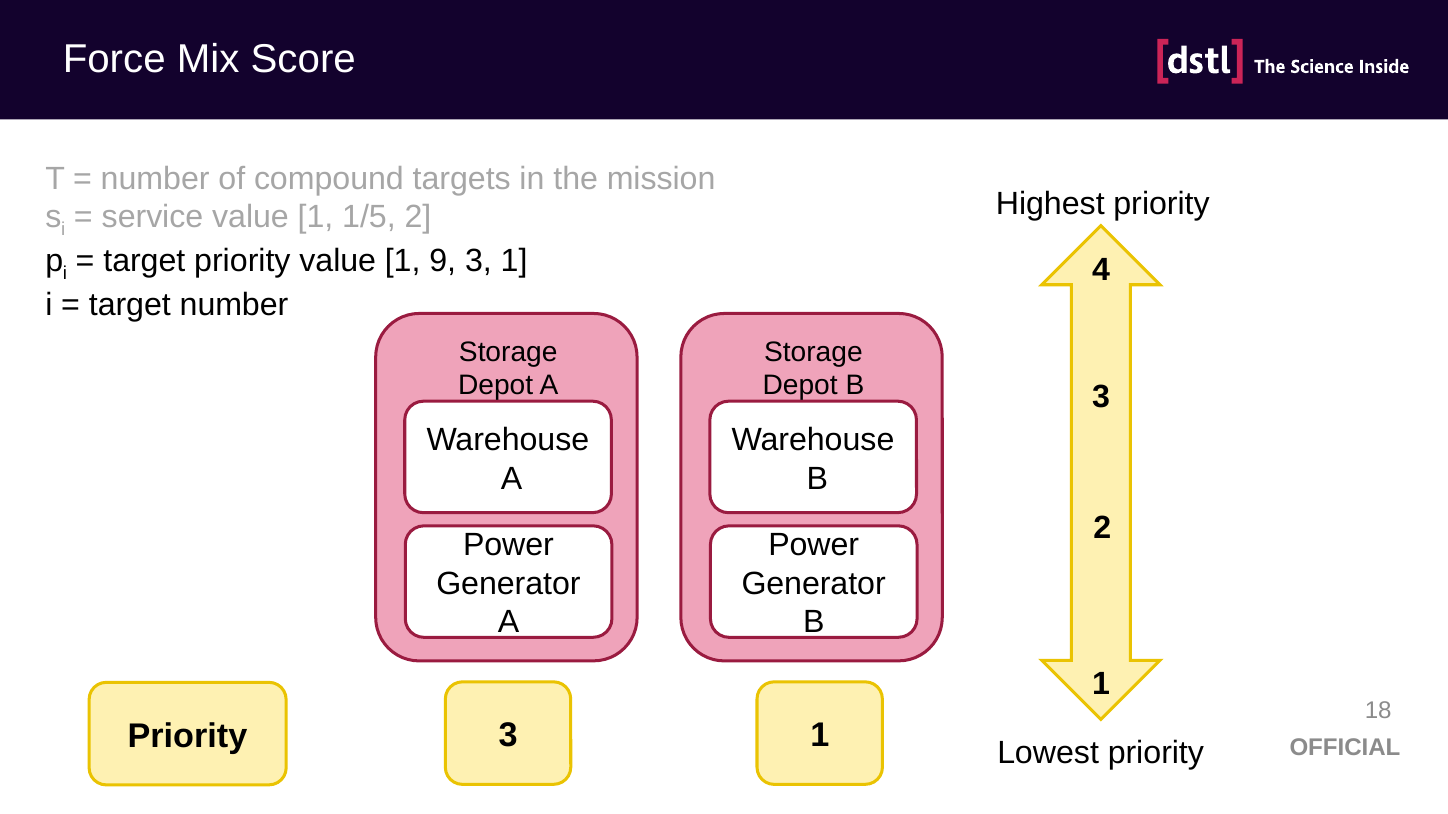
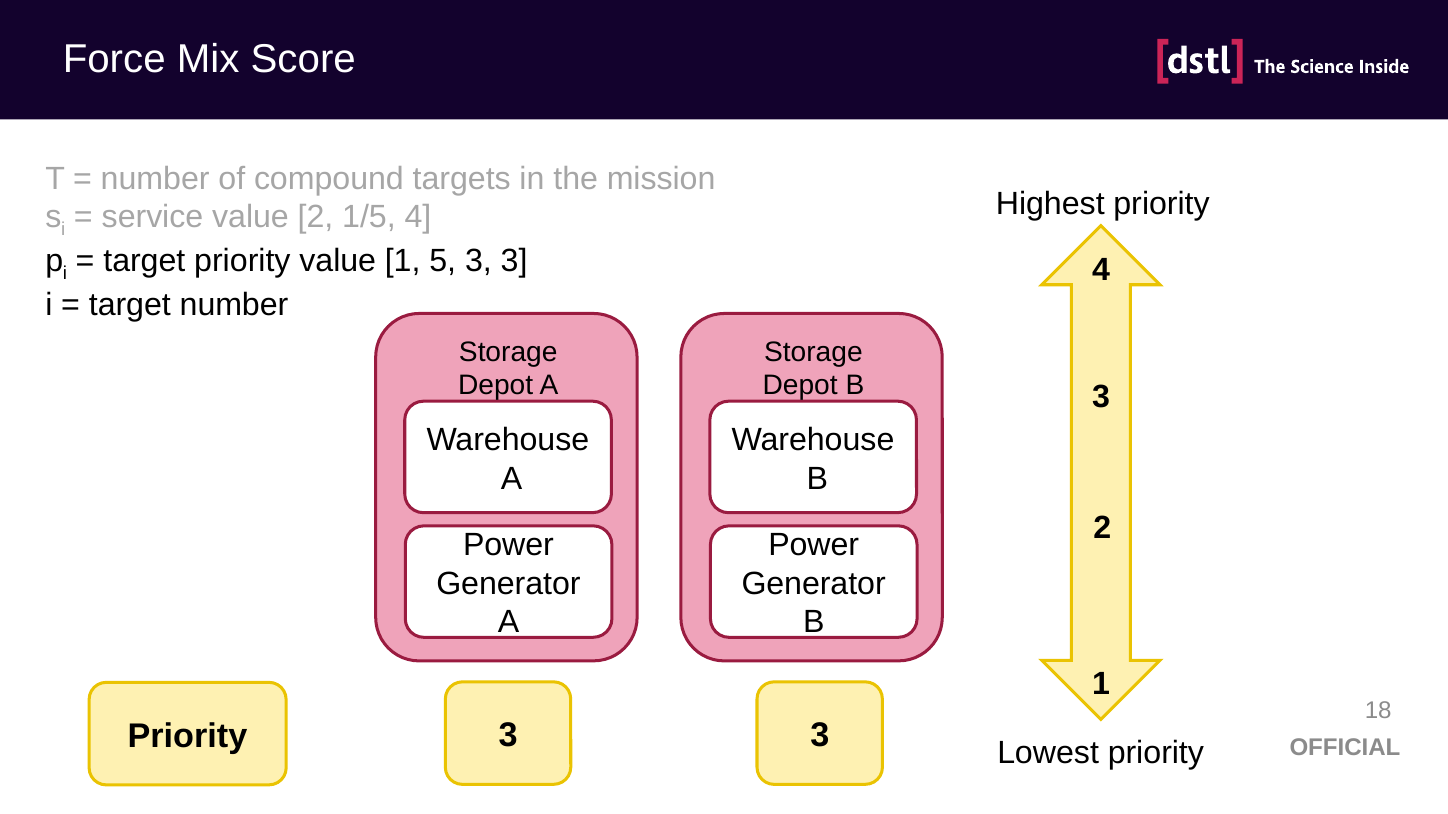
service value 1: 1 -> 2
1/5 2: 2 -> 4
9: 9 -> 5
1 at (514, 261): 1 -> 3
1 at (820, 736): 1 -> 3
